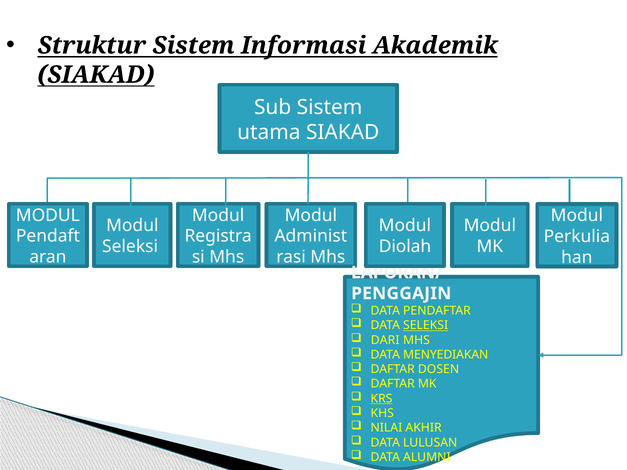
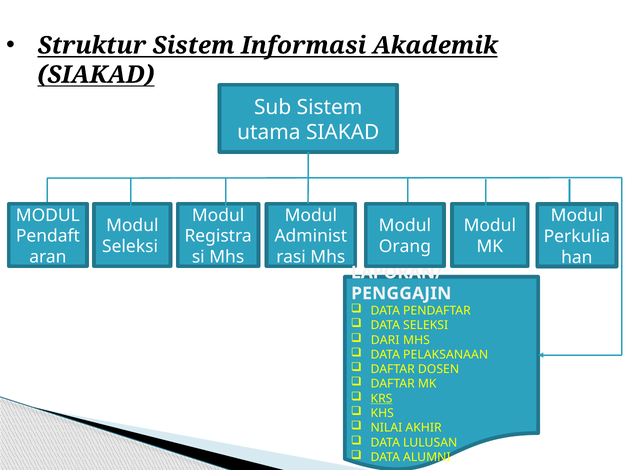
Diolah: Diolah -> Orang
SELEKSI at (426, 326) underline: present -> none
MENYEDIAKAN: MENYEDIAKAN -> PELAKSANAAN
